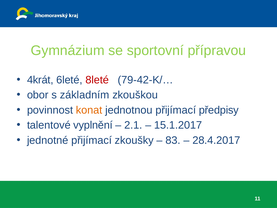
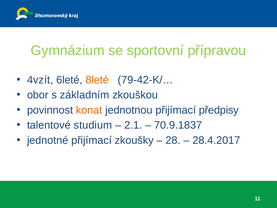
4krát: 4krát -> 4vzít
8leté colour: red -> orange
vyplnění: vyplnění -> studium
15.1.2017: 15.1.2017 -> 70.9.1837
83: 83 -> 28
